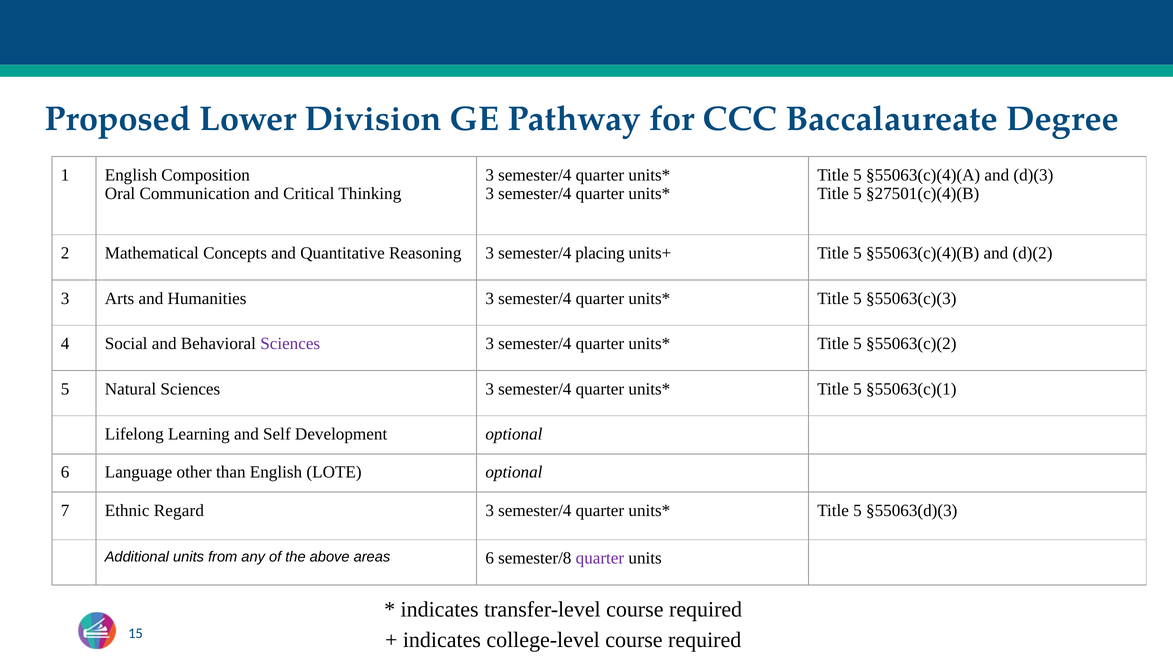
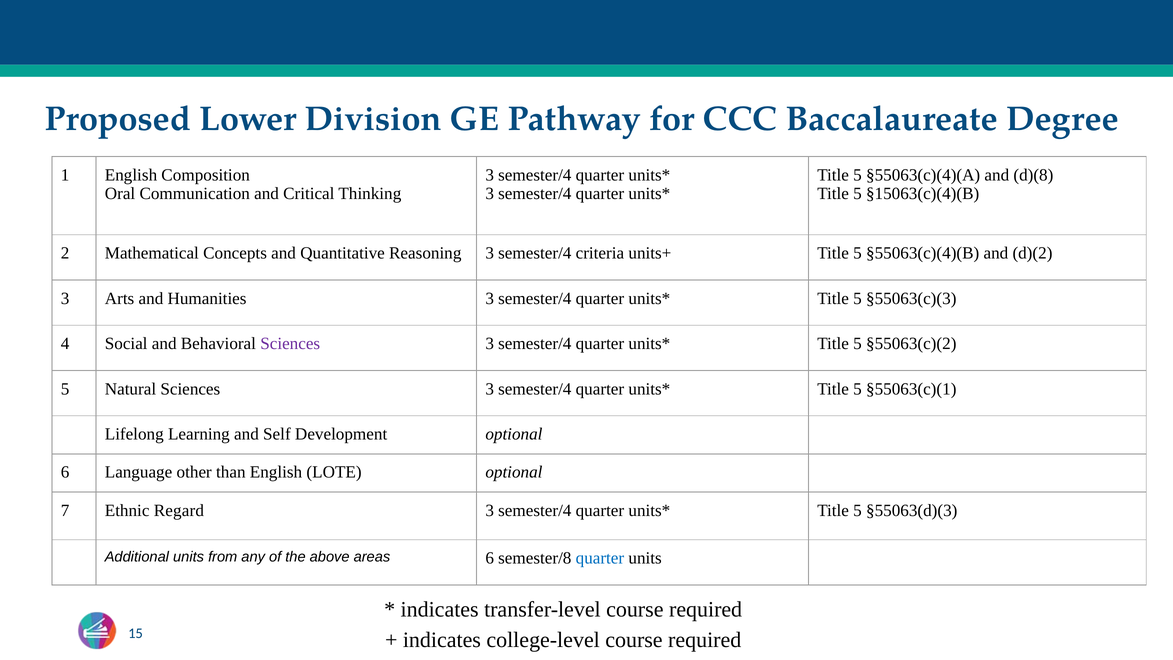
d)(3: d)(3 -> d)(8
§27501(c)(4)(B: §27501(c)(4)(B -> §15063(c)(4)(B
placing: placing -> criteria
quarter at (600, 558) colour: purple -> blue
